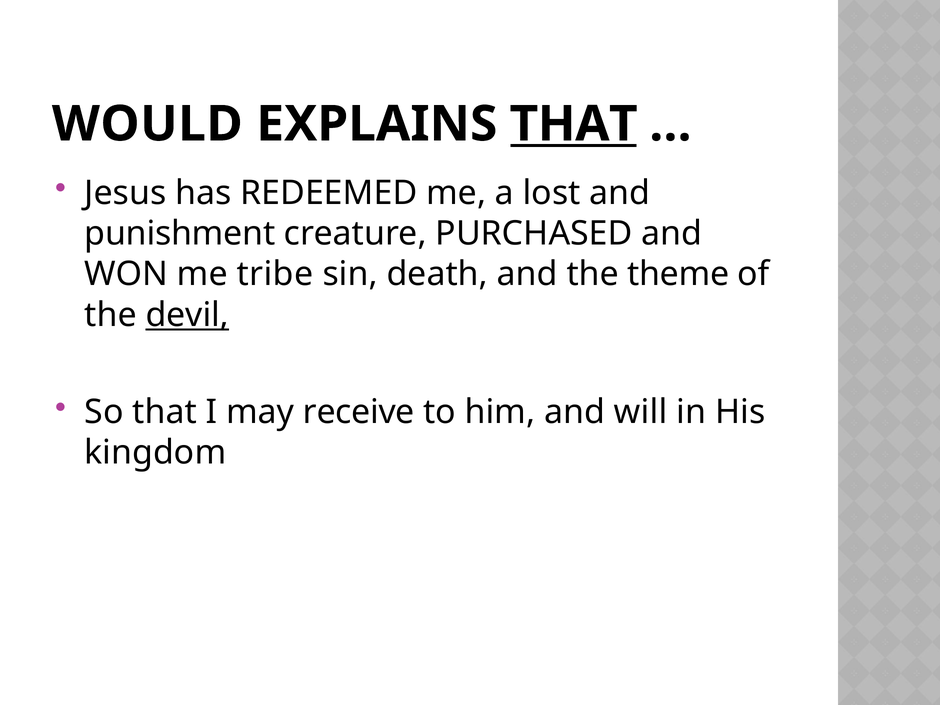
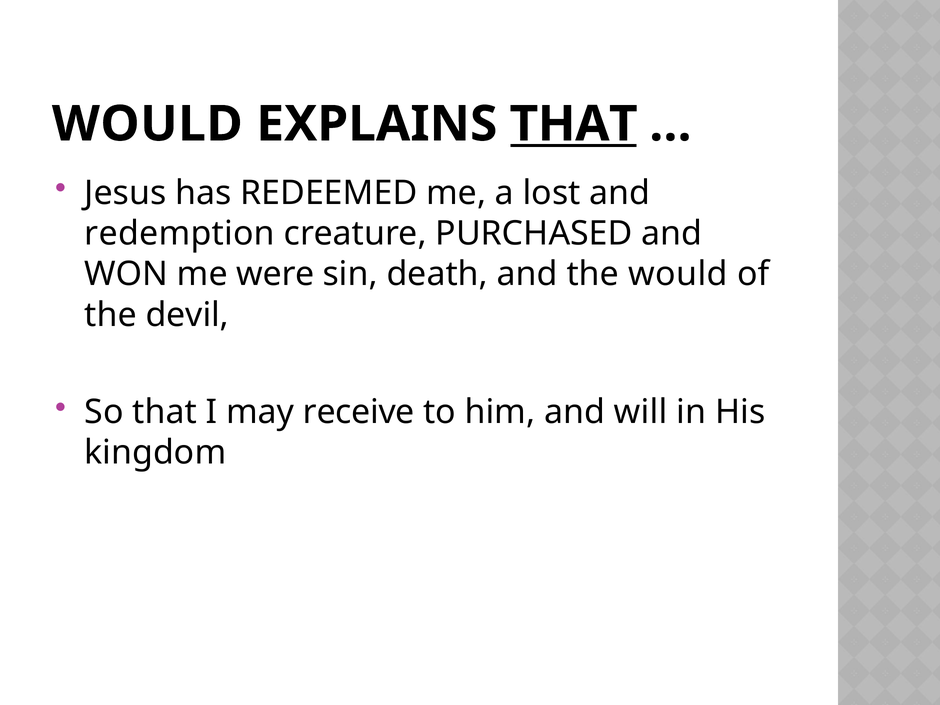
punishment: punishment -> redemption
tribe: tribe -> were
the theme: theme -> would
devil underline: present -> none
